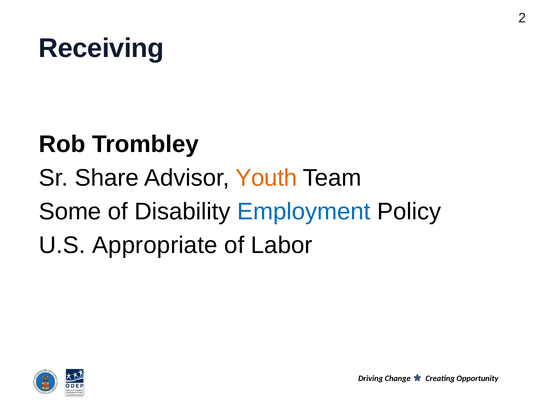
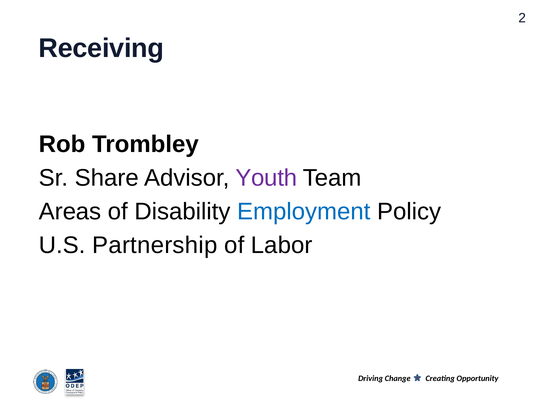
Youth colour: orange -> purple
Some: Some -> Areas
Appropriate: Appropriate -> Partnership
